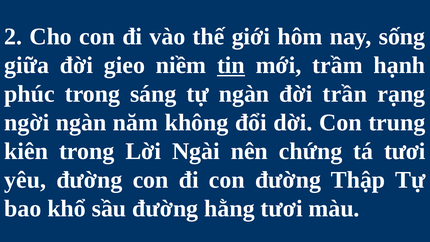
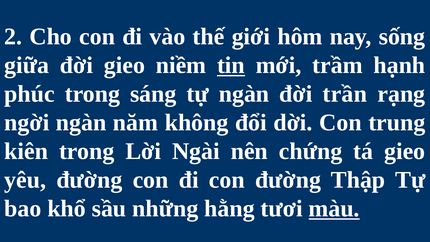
tá tươi: tươi -> gieo
sầu đường: đường -> những
màu underline: none -> present
